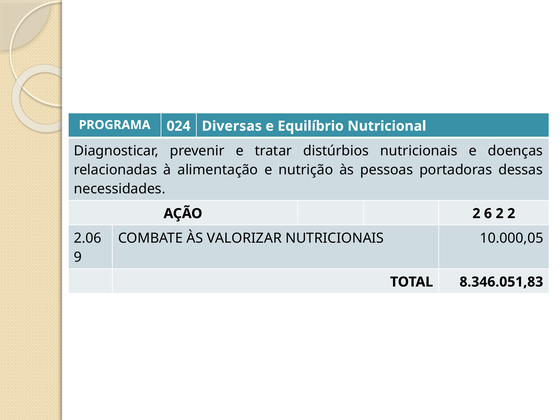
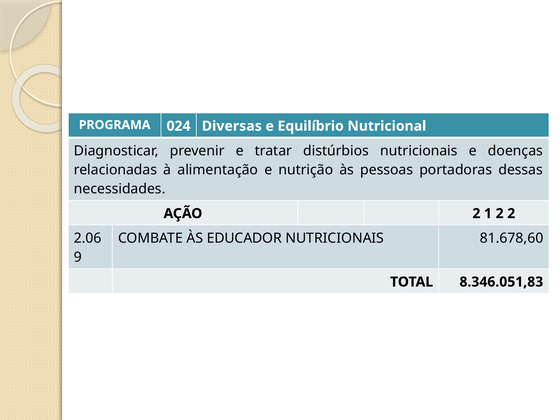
6: 6 -> 1
VALORIZAR: VALORIZAR -> EDUCADOR
10.000,05: 10.000,05 -> 81.678,60
